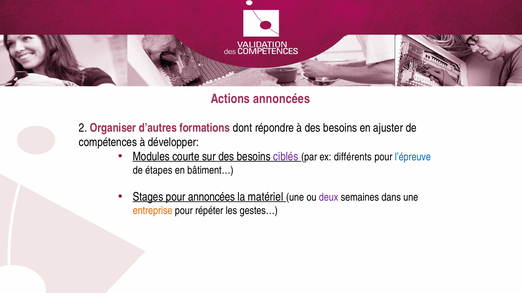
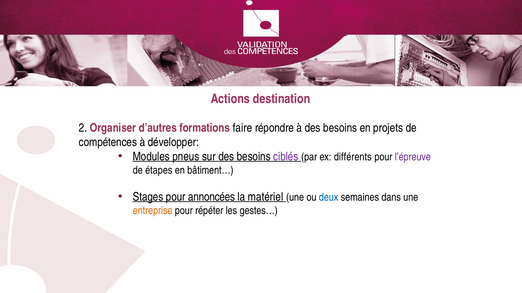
Actions annoncées: annoncées -> destination
dont: dont -> faire
ajuster: ajuster -> projets
courte: courte -> pneus
l’épreuve colour: blue -> purple
deux colour: purple -> blue
